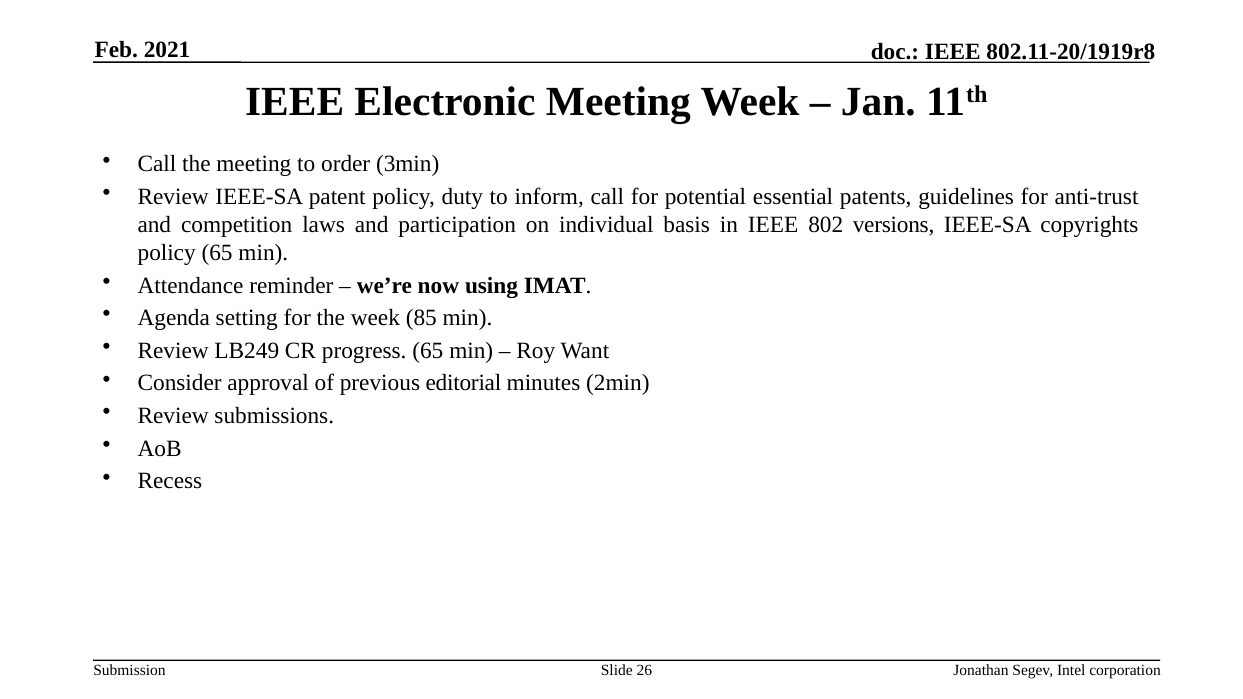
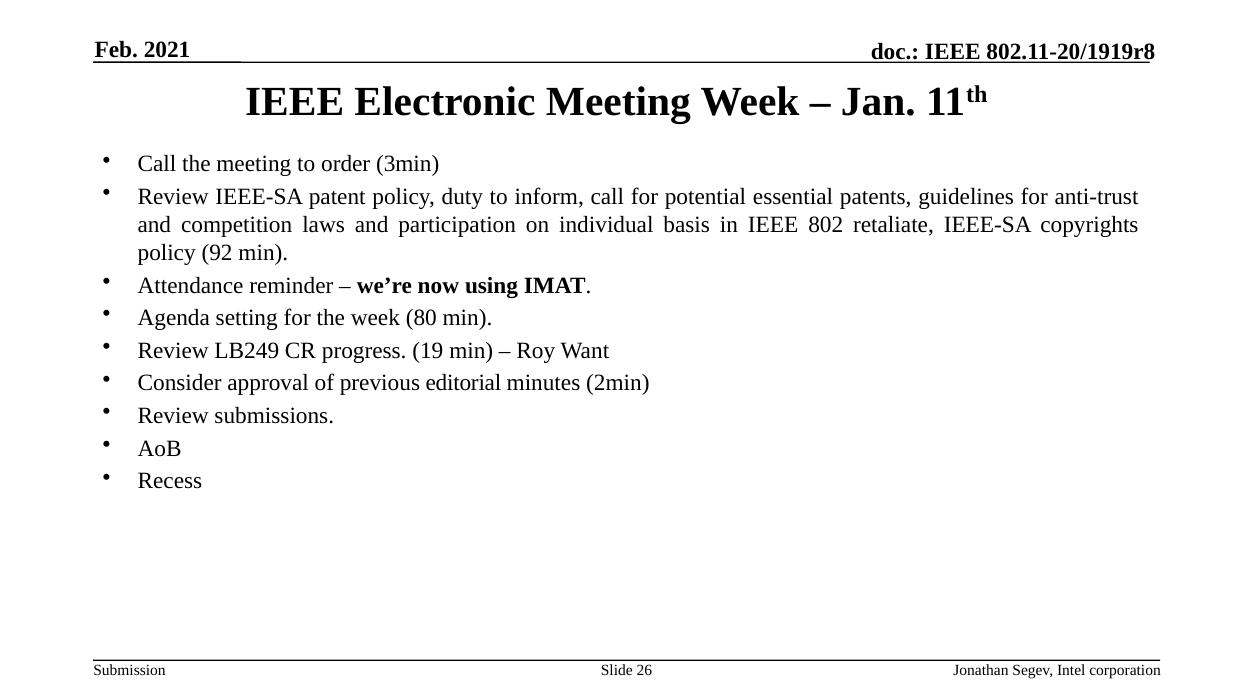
versions: versions -> retaliate
policy 65: 65 -> 92
85: 85 -> 80
progress 65: 65 -> 19
